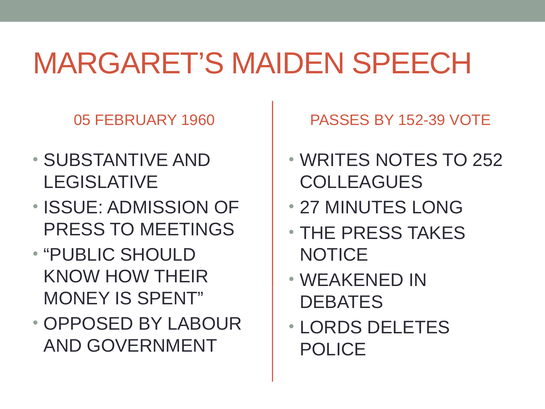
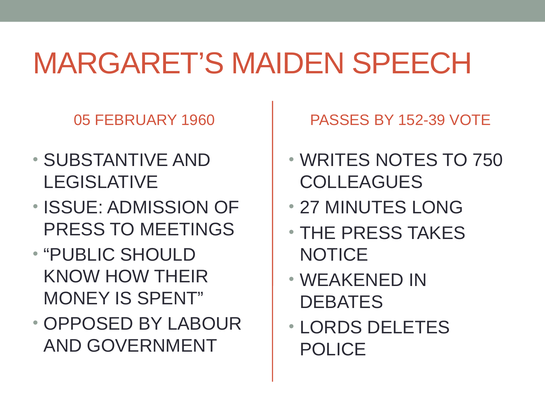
252: 252 -> 750
